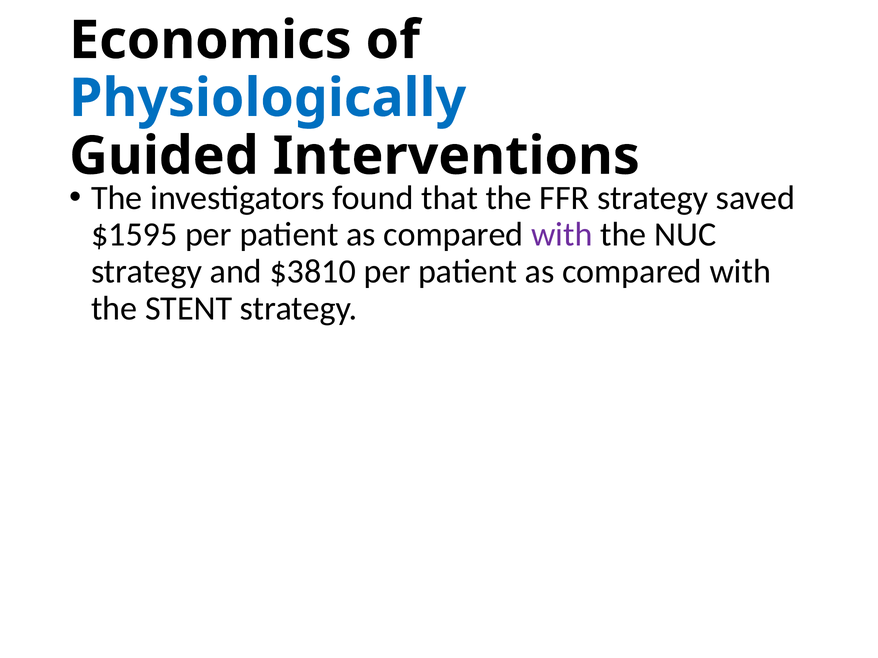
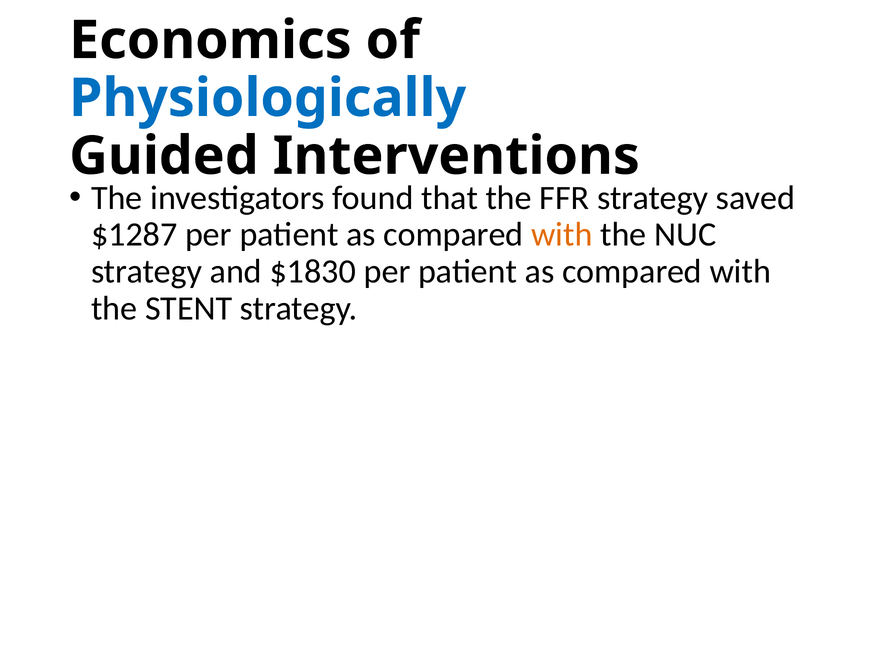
$1595: $1595 -> $1287
with at (562, 235) colour: purple -> orange
$3810: $3810 -> $1830
